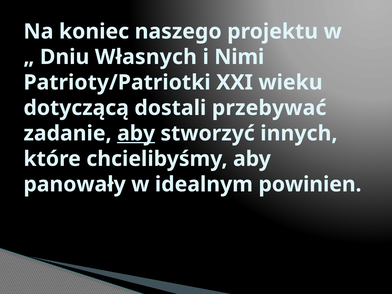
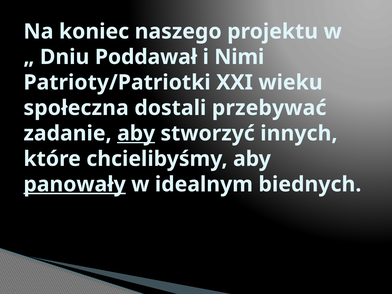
Własnych: Własnych -> Poddawał
dotyczącą: dotyczącą -> społeczna
panowały underline: none -> present
powinien: powinien -> biednych
